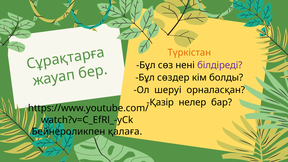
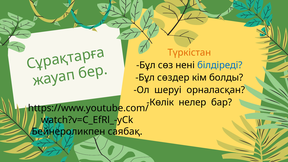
білдіреді colour: purple -> blue
Қазір: Қазір -> Көлік
қалаға: қалаға -> саябақ
